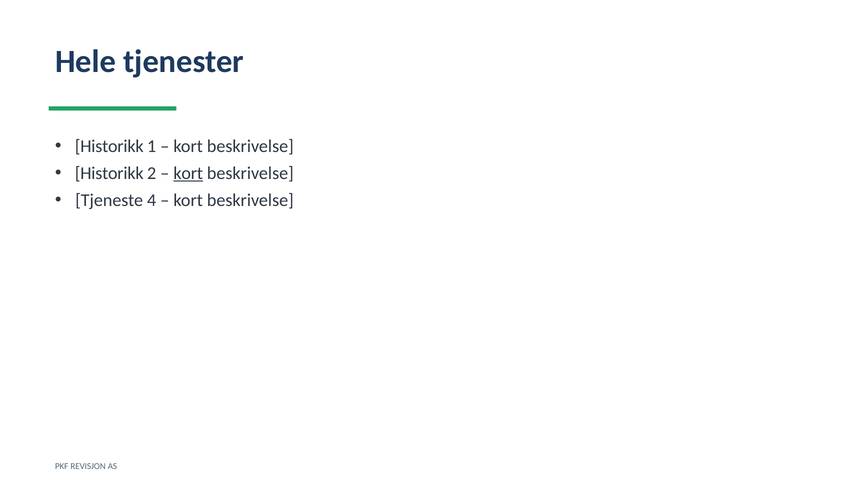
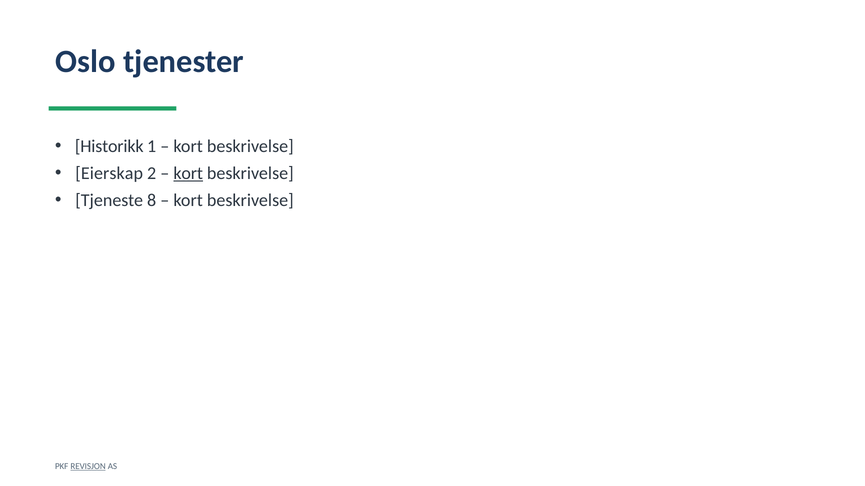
Hele: Hele -> Oslo
Historikk at (109, 174): Historikk -> Eierskap
4: 4 -> 8
REVISJON underline: none -> present
